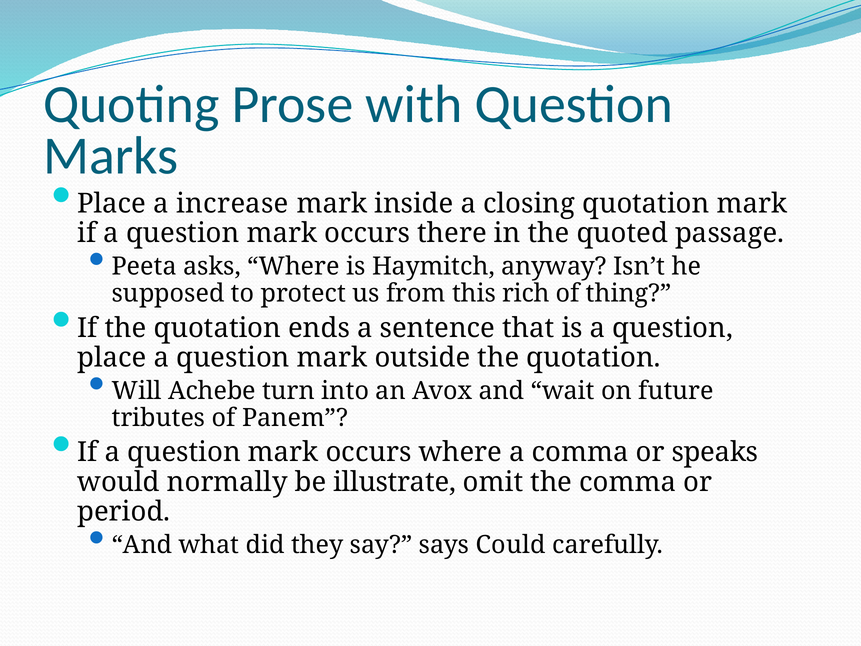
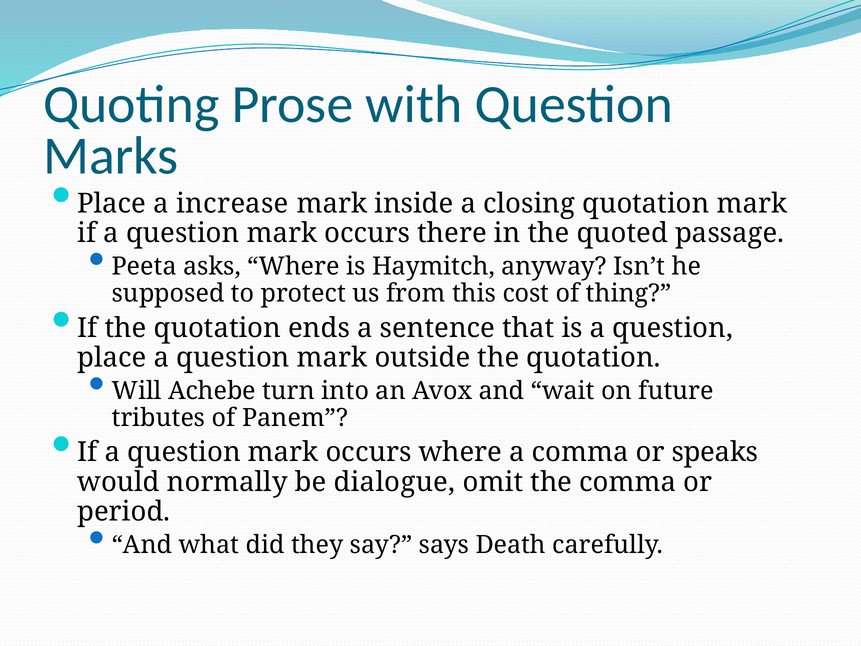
rich: rich -> cost
illustrate: illustrate -> dialogue
Could: Could -> Death
